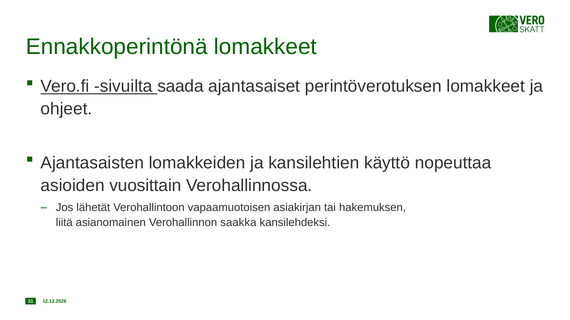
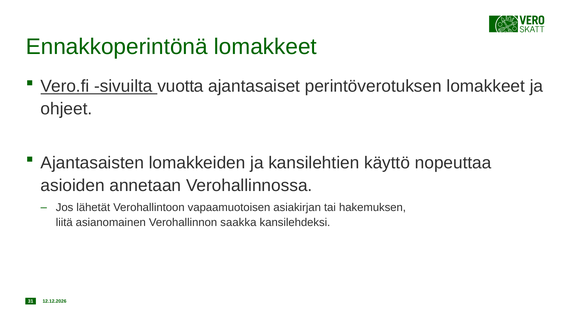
saada: saada -> vuotta
vuosittain: vuosittain -> annetaan
